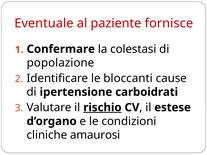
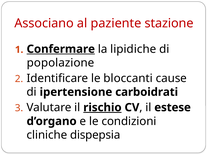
Eventuale: Eventuale -> Associano
fornisce: fornisce -> stazione
Confermare underline: none -> present
colestasi: colestasi -> lipidiche
amaurosi: amaurosi -> dispepsia
